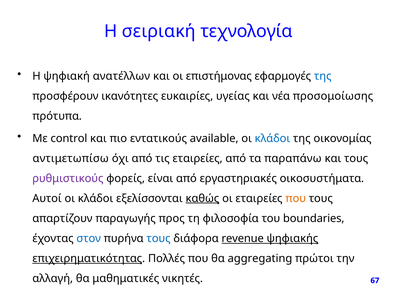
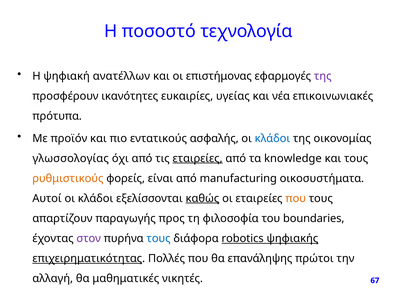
σειριακή: σειριακή -> ποσοστό
της at (323, 76) colour: blue -> purple
προσομοίωσης: προσομοίωσης -> επικοινωνιακές
control: control -> προϊόν
available: available -> ασφαλής
αντιμετωπίσω: αντιμετωπίσω -> γλωσσολογίας
εταιρείες at (198, 158) underline: none -> present
παραπάνω: παραπάνω -> knowledge
ρυθμιστικούς colour: purple -> orange
εργαστηριακές: εργαστηριακές -> manufacturing
στον colour: blue -> purple
revenue: revenue -> robotics
aggregating: aggregating -> επανάληψης
